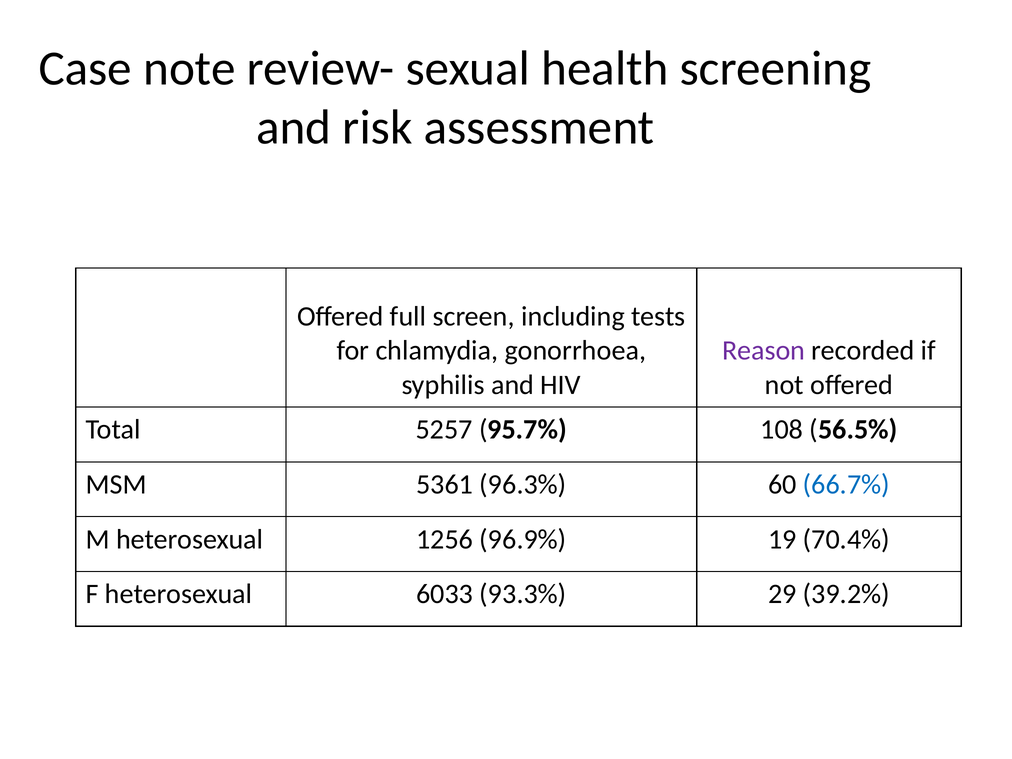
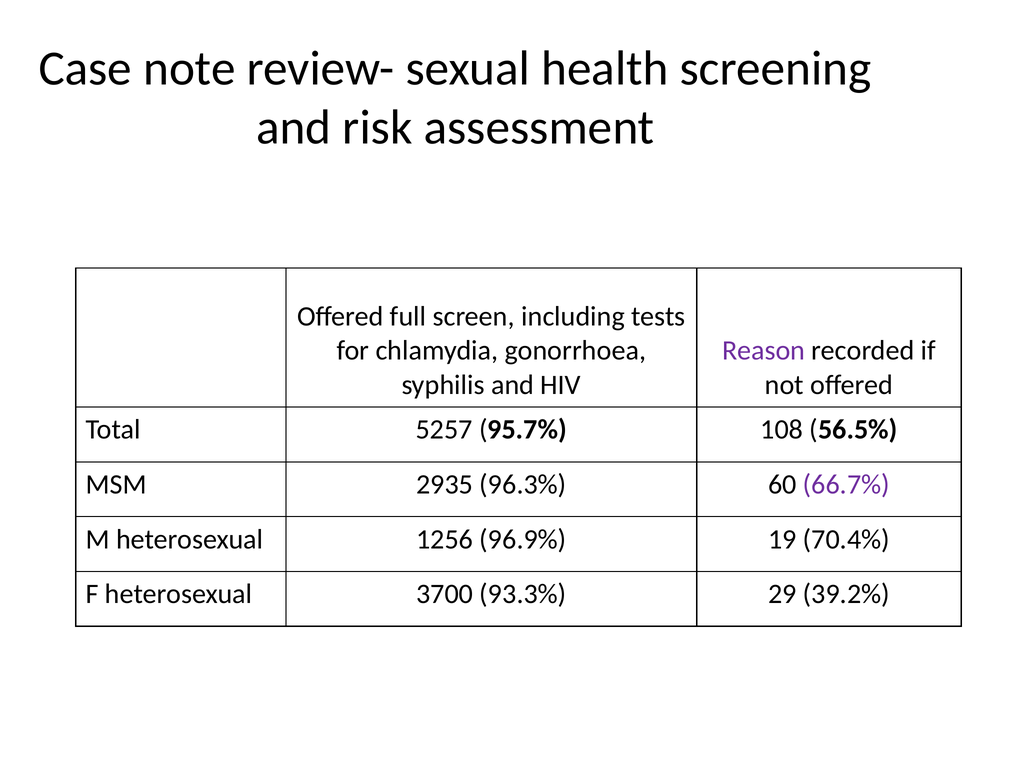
5361: 5361 -> 2935
66.7% colour: blue -> purple
6033: 6033 -> 3700
